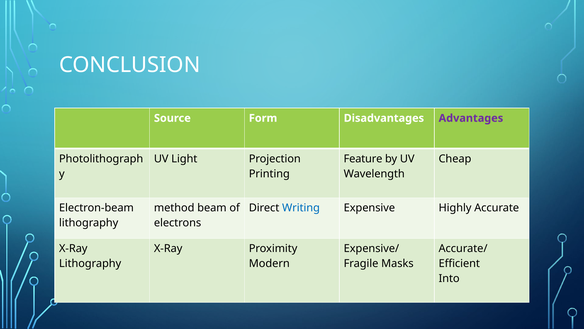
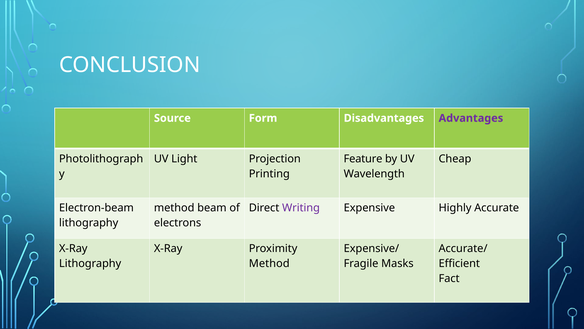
Writing colour: blue -> purple
Modern at (269, 263): Modern -> Method
Into: Into -> Fact
